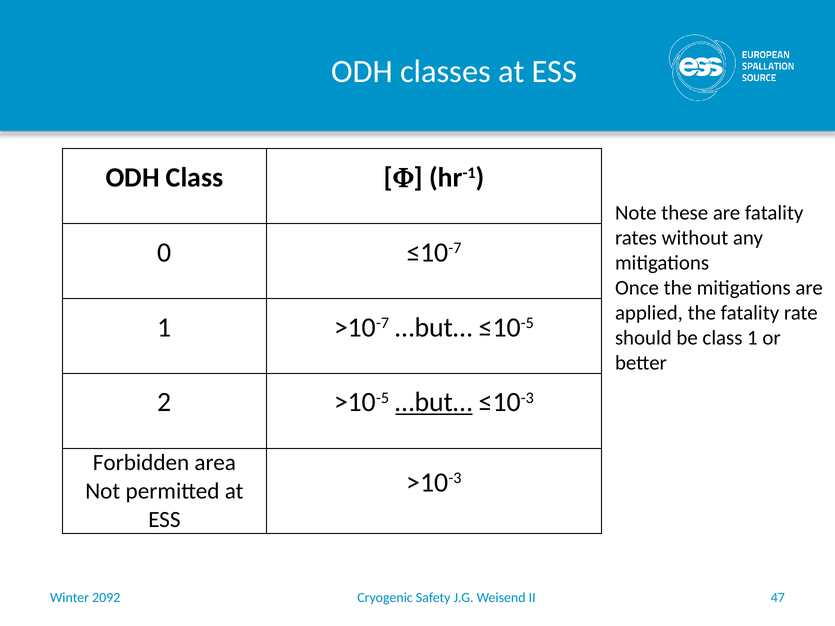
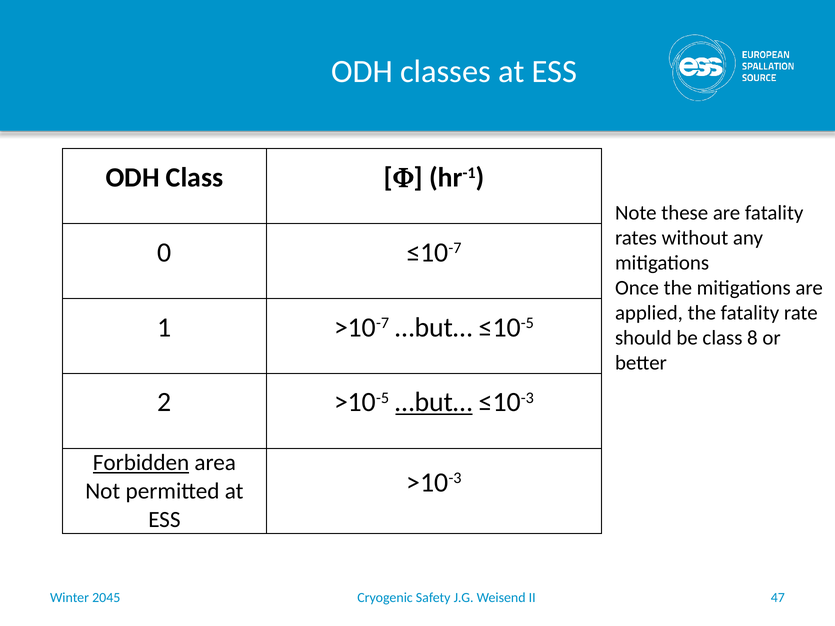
class 1: 1 -> 8
Forbidden underline: none -> present
2092: 2092 -> 2045
